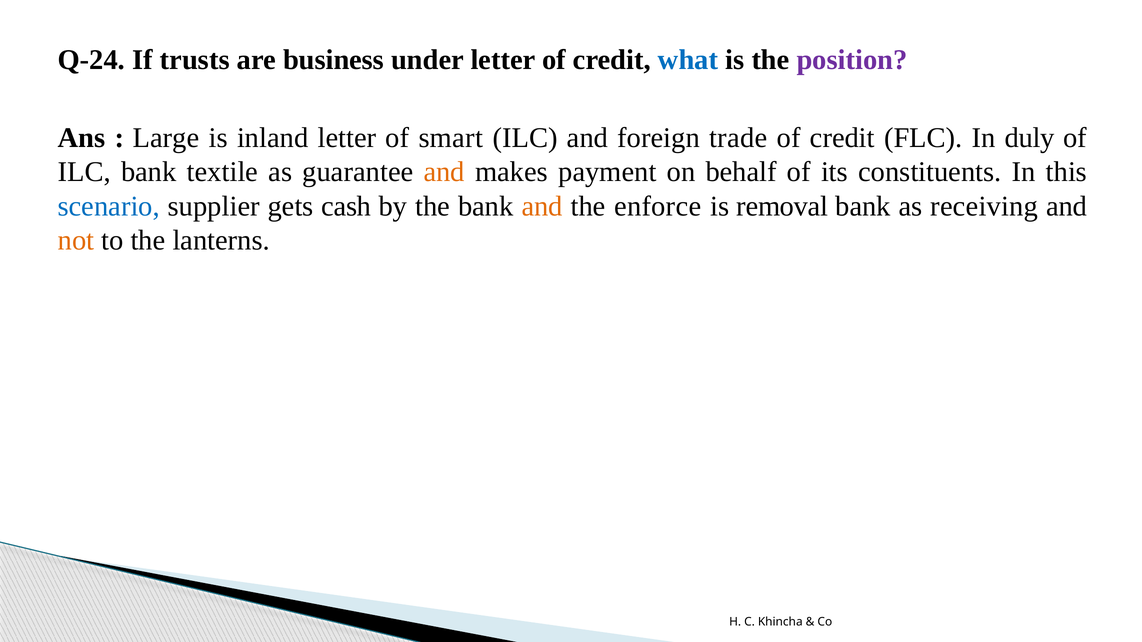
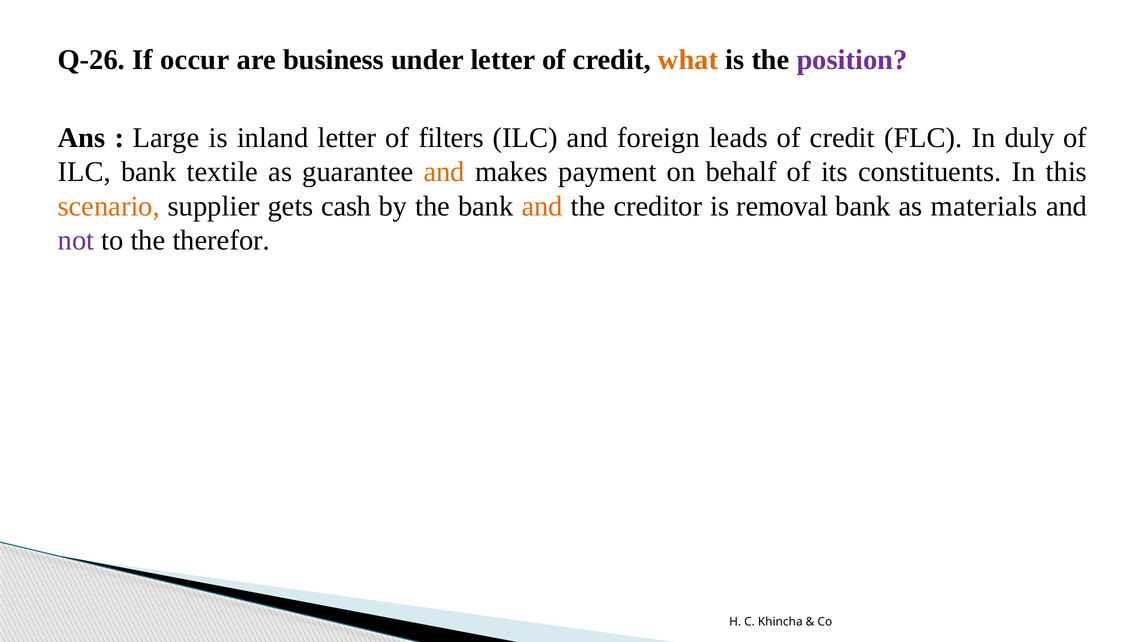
Q-24: Q-24 -> Q-26
trusts: trusts -> occur
what colour: blue -> orange
smart: smart -> filters
trade: trade -> leads
scenario colour: blue -> orange
enforce: enforce -> creditor
receiving: receiving -> materials
not colour: orange -> purple
lanterns: lanterns -> therefor
